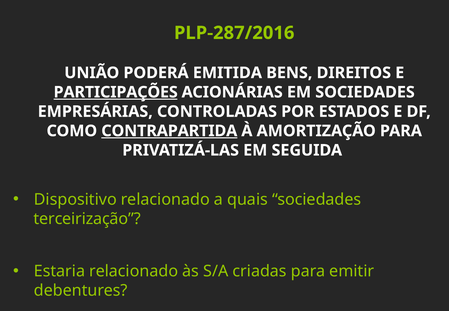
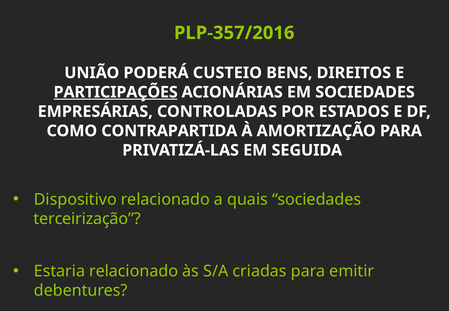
PLP-287/2016: PLP-287/2016 -> PLP-357/2016
EMITIDA: EMITIDA -> CUSTEIO
CONTRAPARTIDA underline: present -> none
